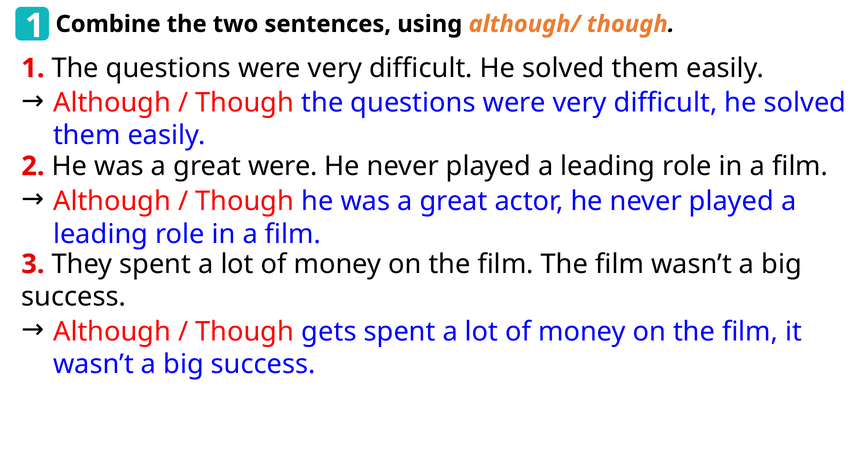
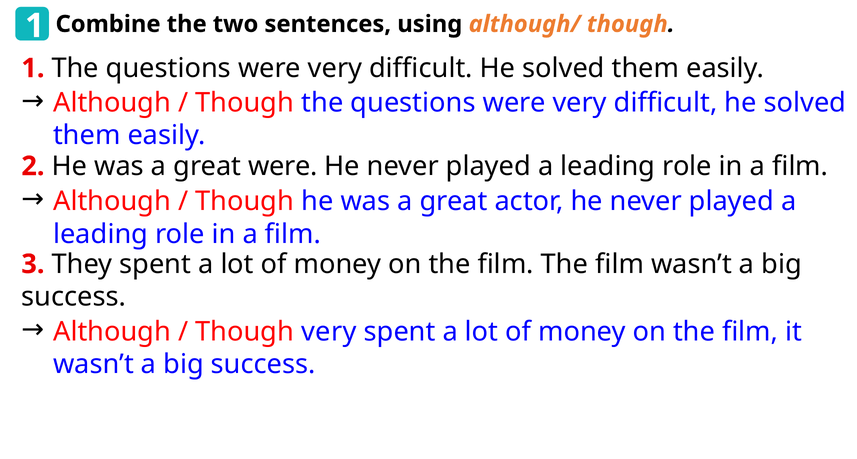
Though gets: gets -> very
